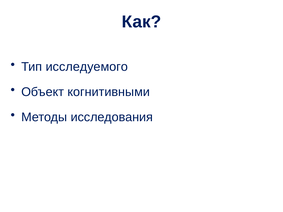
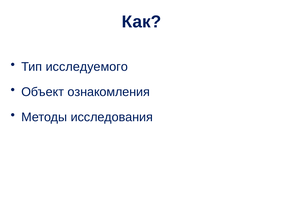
когнитивными: когнитивными -> ознакомления
